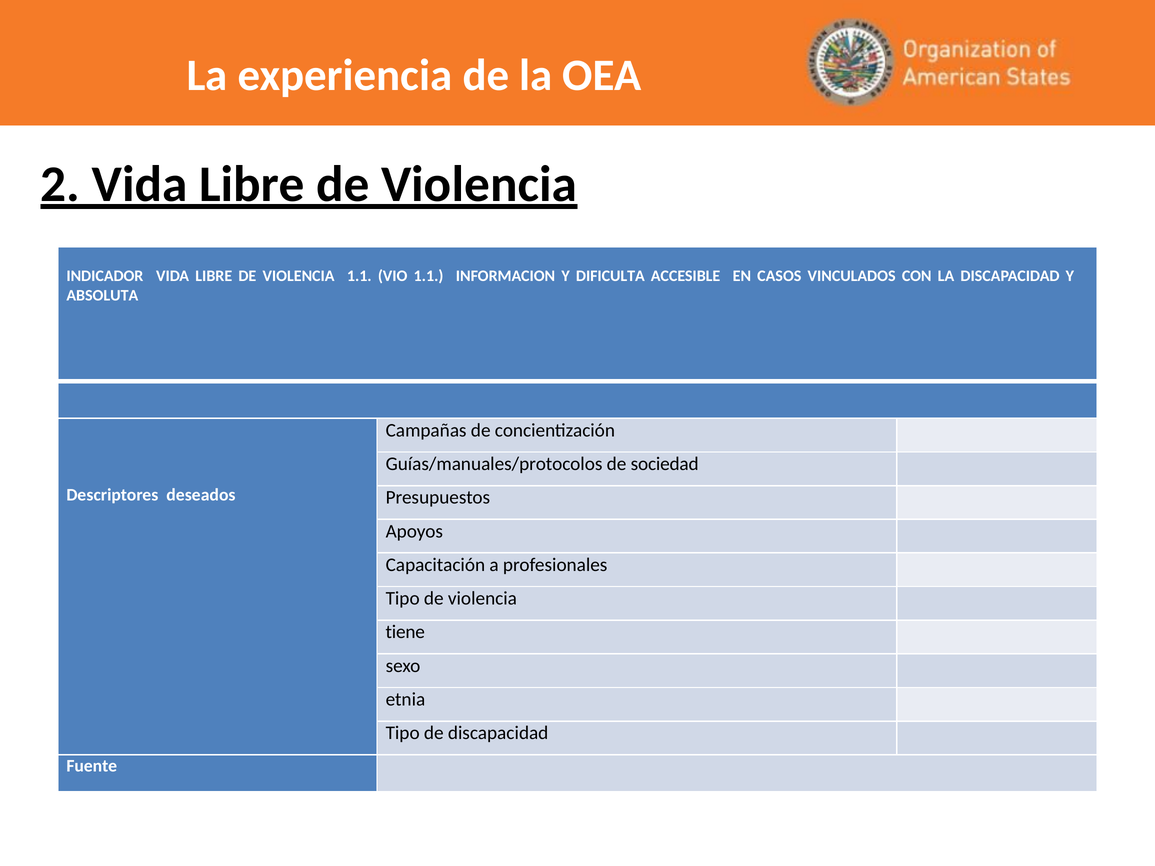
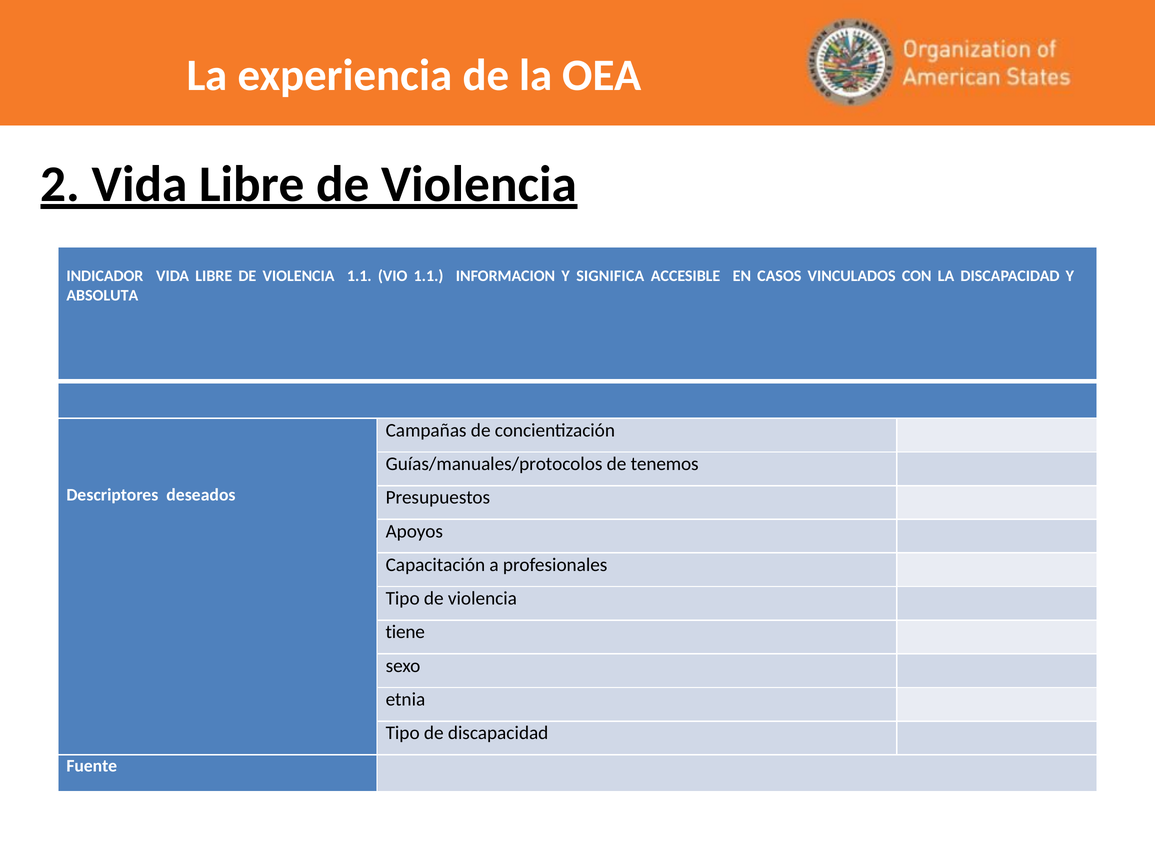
DIFICULTA: DIFICULTA -> SIGNIFICA
sociedad: sociedad -> tenemos
